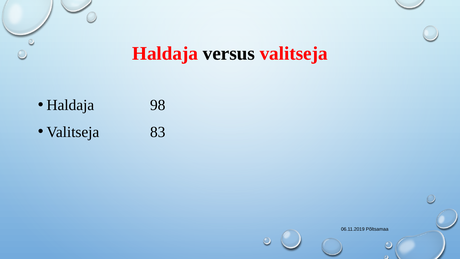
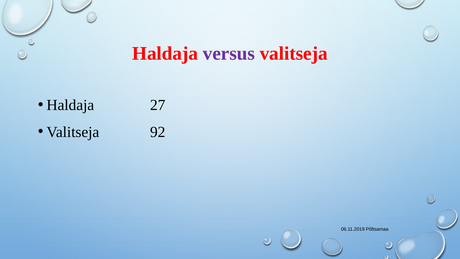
versus colour: black -> purple
98: 98 -> 27
83: 83 -> 92
